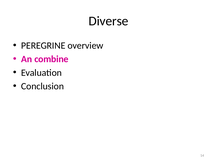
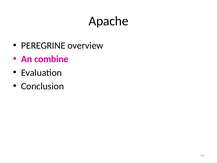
Diverse: Diverse -> Apache
